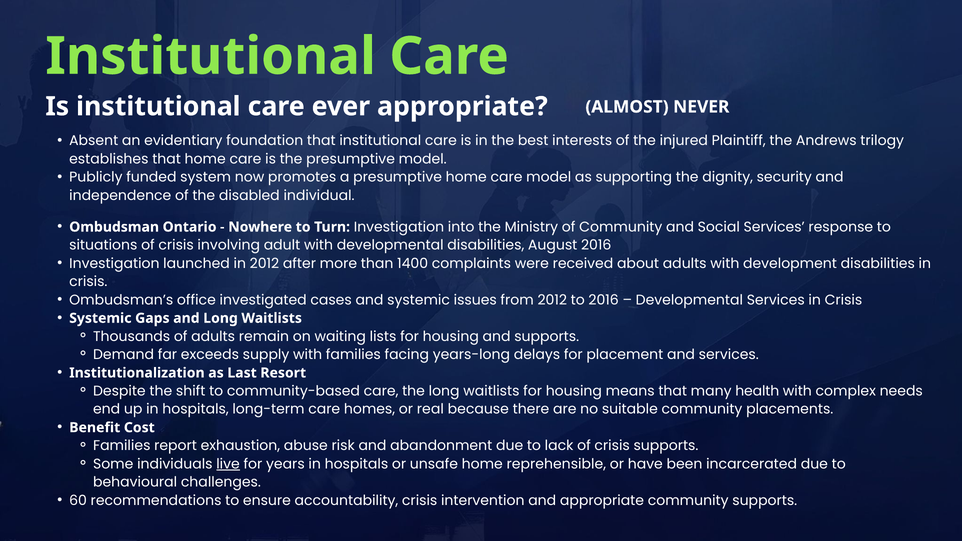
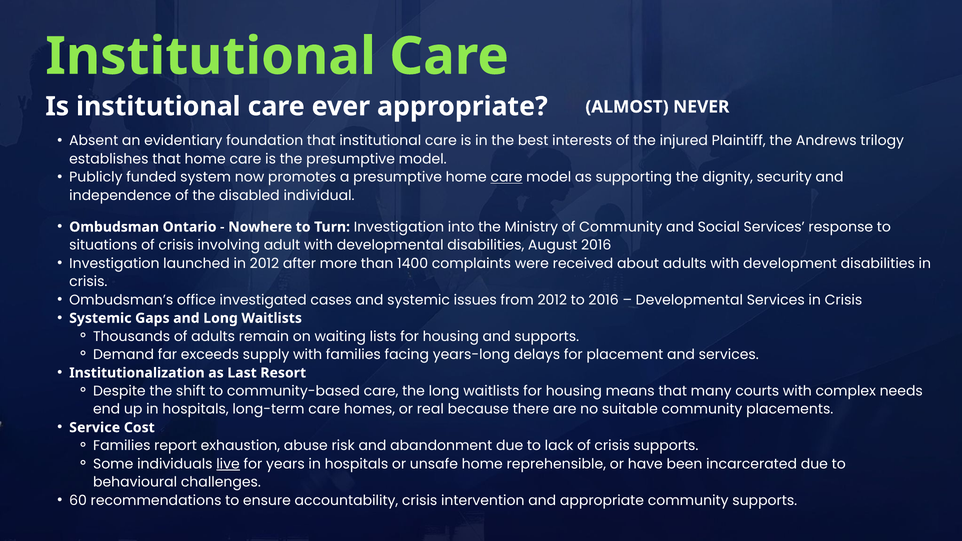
care at (507, 177) underline: none -> present
health: health -> courts
Benefit: Benefit -> Service
